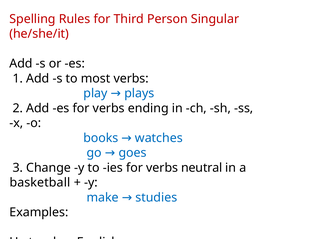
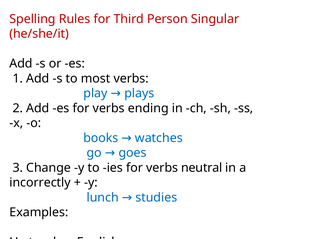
basketball: basketball -> incorrectly
make: make -> lunch
